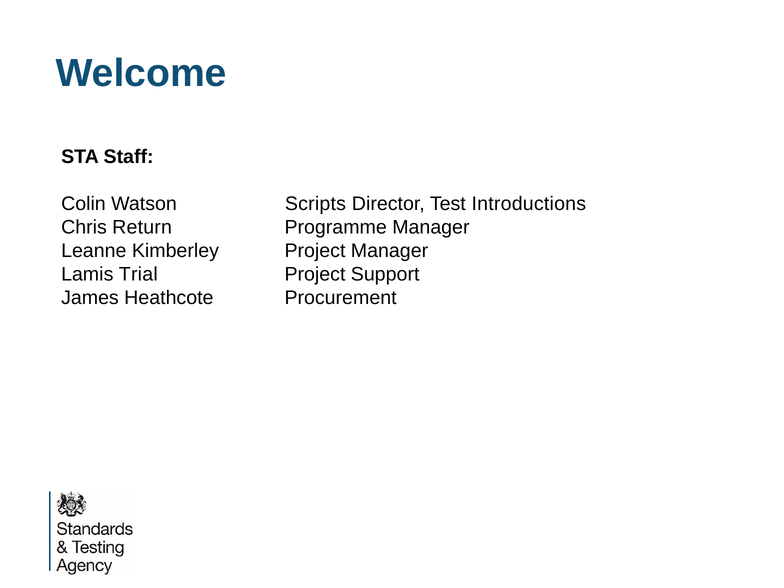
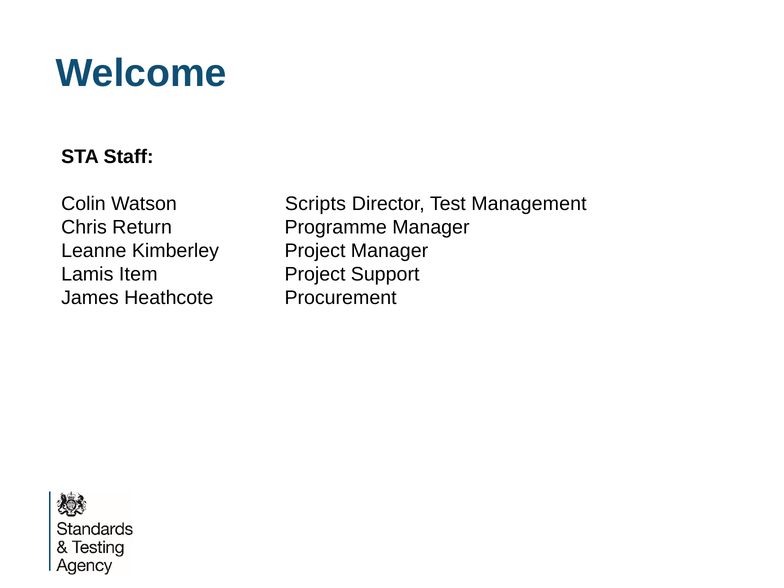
Introductions: Introductions -> Management
Trial: Trial -> Item
